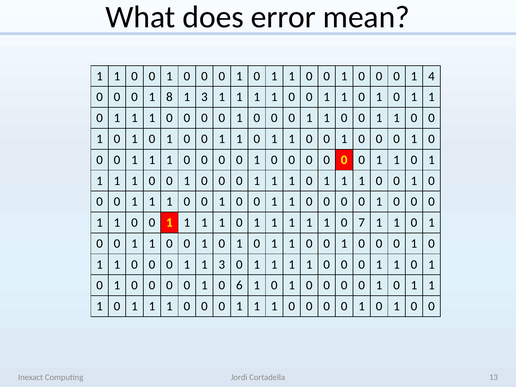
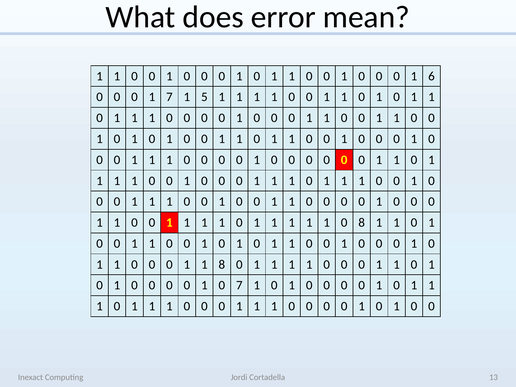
4: 4 -> 6
1 8: 8 -> 7
3 at (204, 97): 3 -> 5
0 7: 7 -> 8
1 1 3: 3 -> 8
0 6: 6 -> 7
